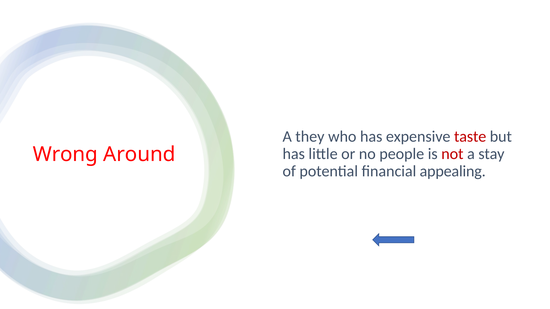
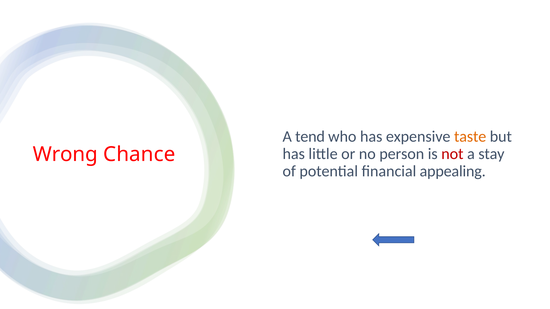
they: they -> tend
taste colour: red -> orange
people: people -> person
Around: Around -> Chance
